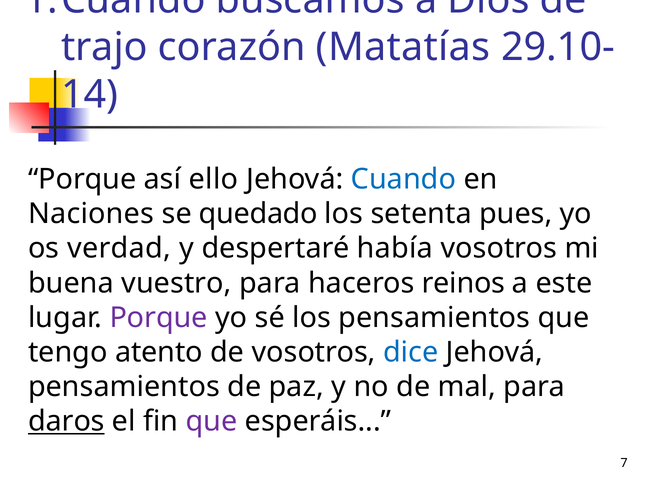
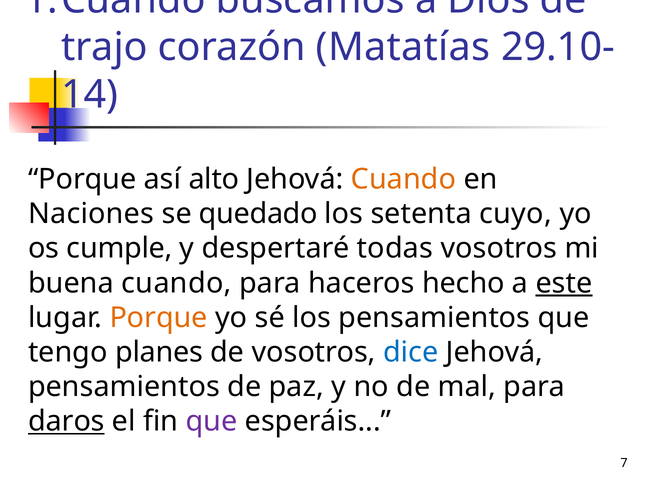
ello: ello -> alto
Cuando at (403, 179) colour: blue -> orange
pues: pues -> cuyo
verdad: verdad -> cumple
había: había -> todas
buena vuestro: vuestro -> cuando
reinos: reinos -> hecho
este underline: none -> present
Porque at (159, 318) colour: purple -> orange
atento: atento -> planes
